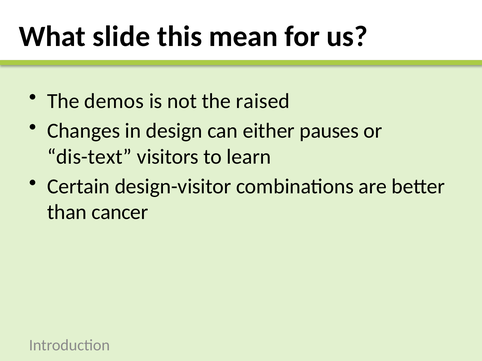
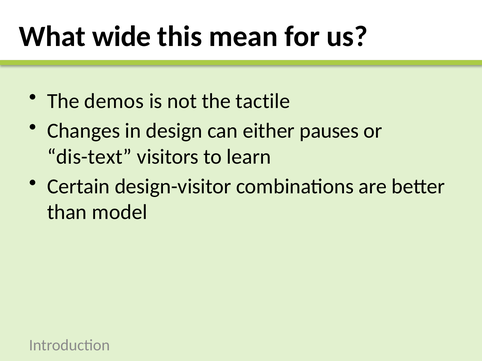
slide: slide -> wide
raised: raised -> tactile
cancer: cancer -> model
